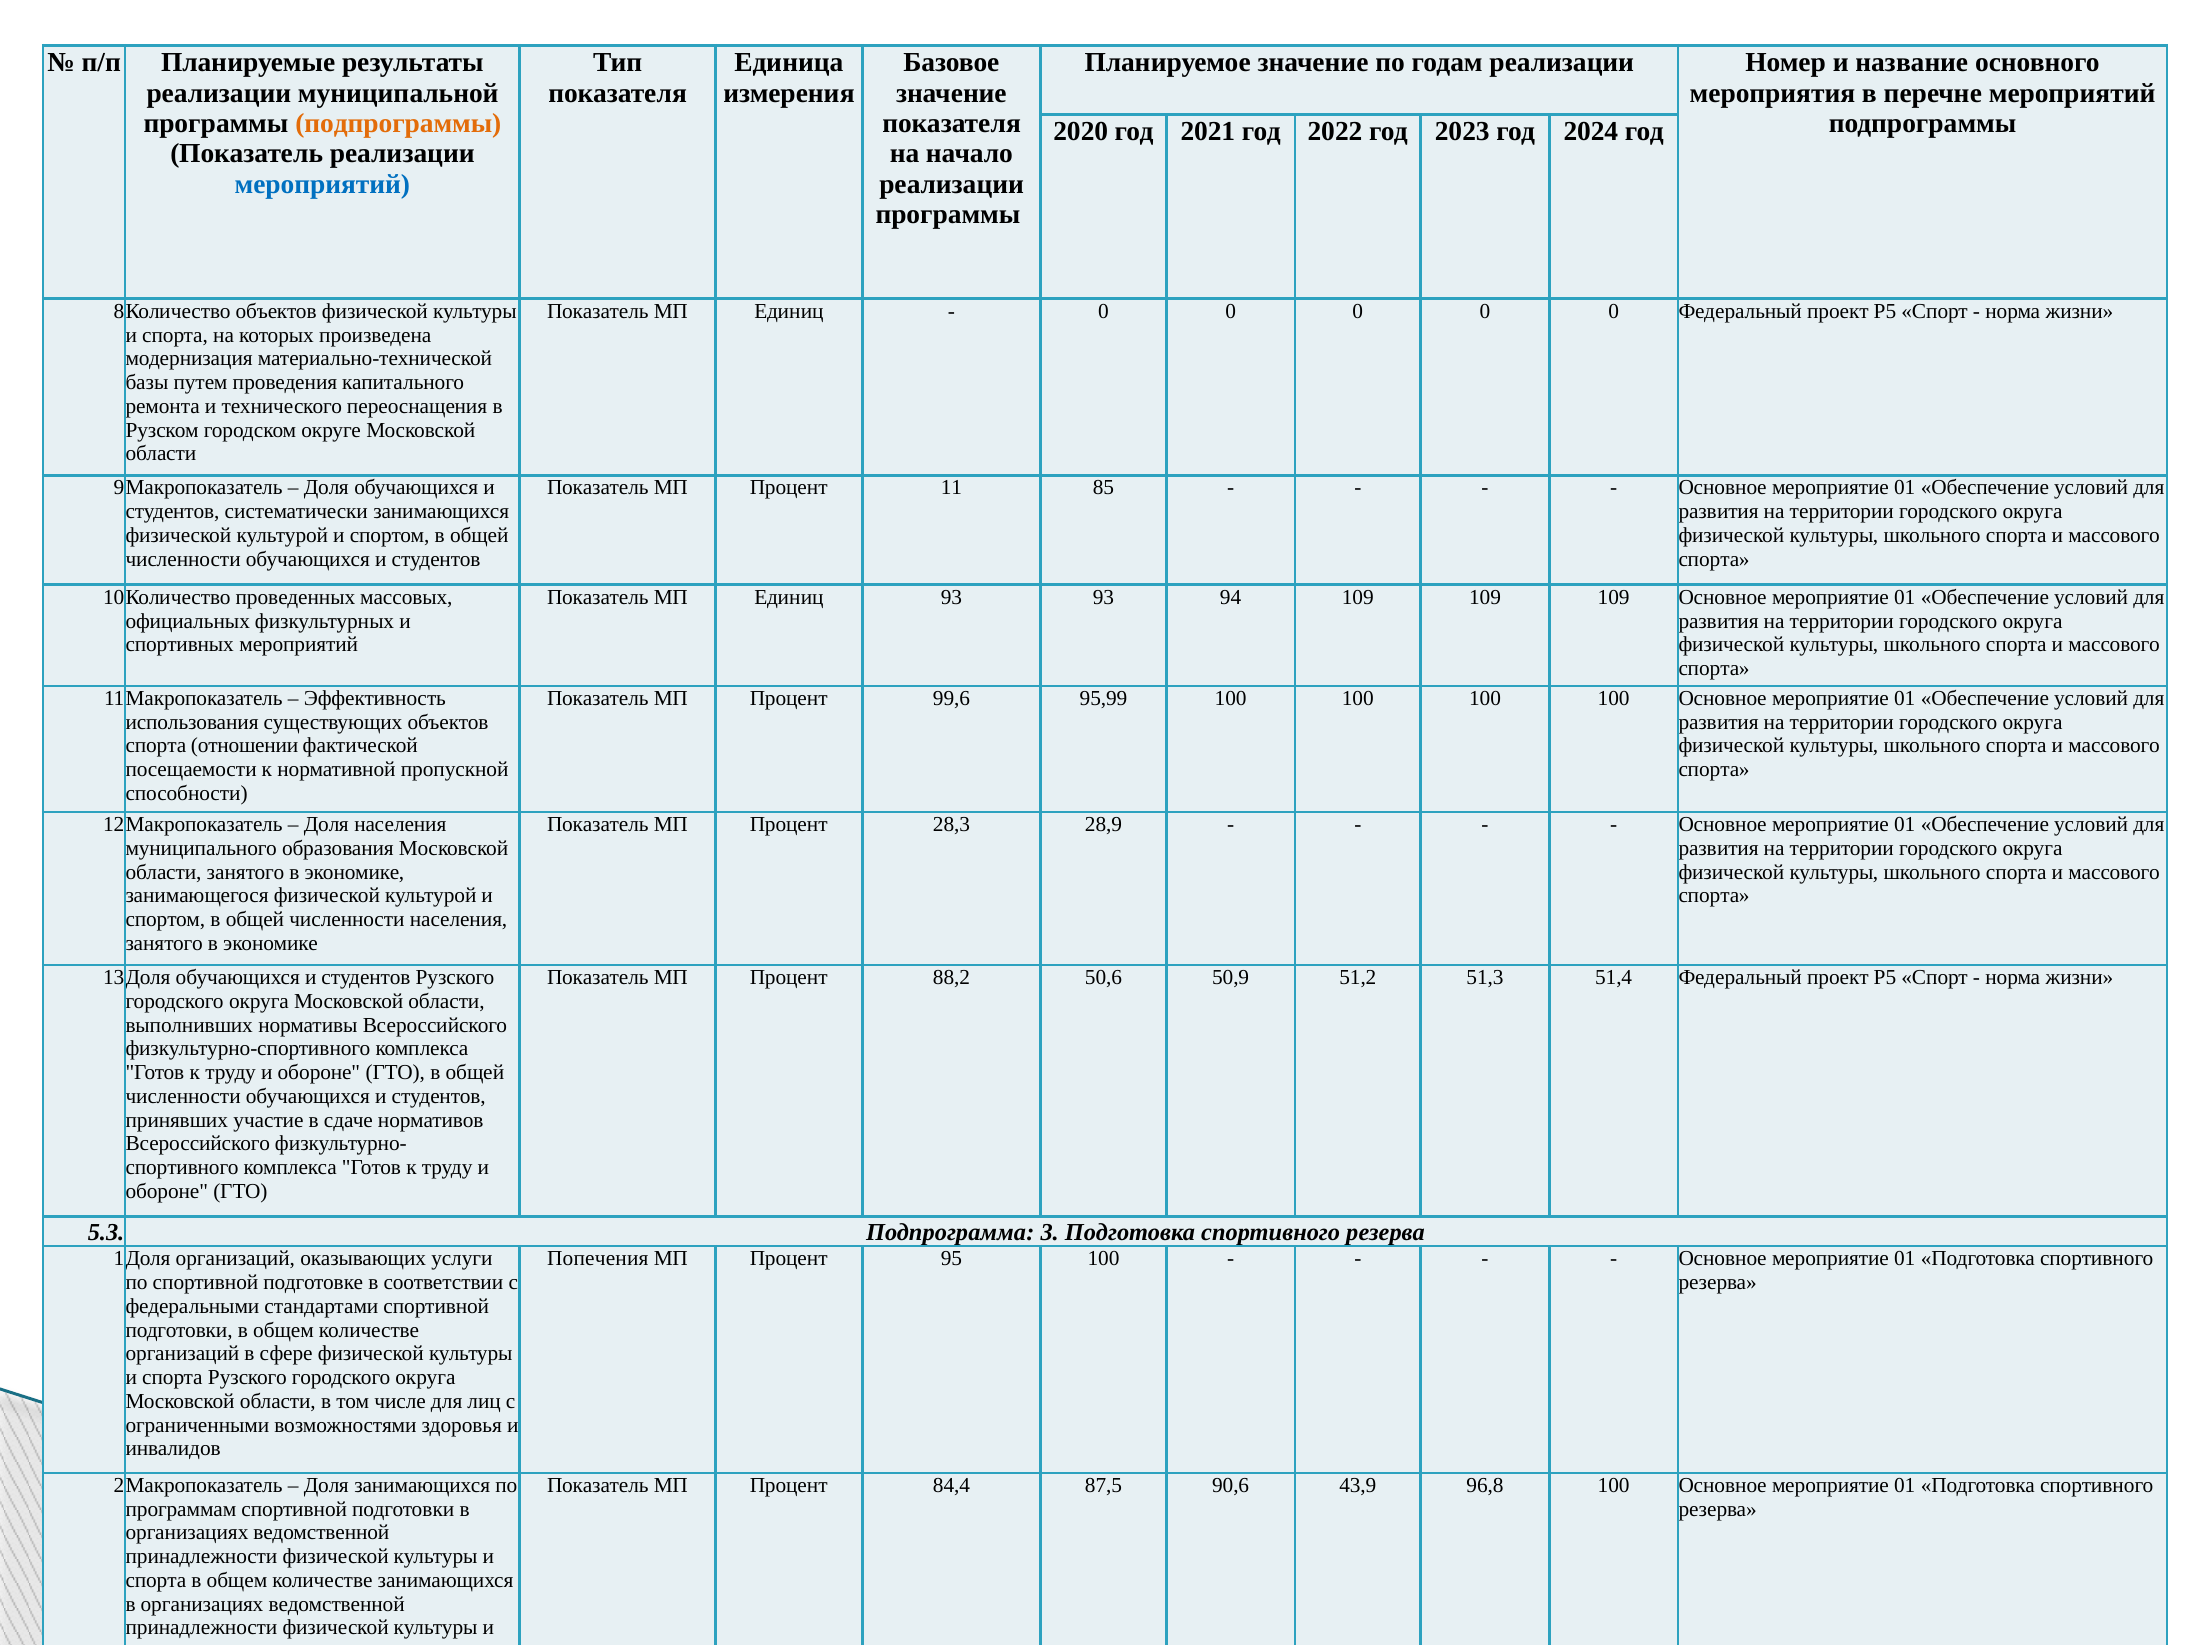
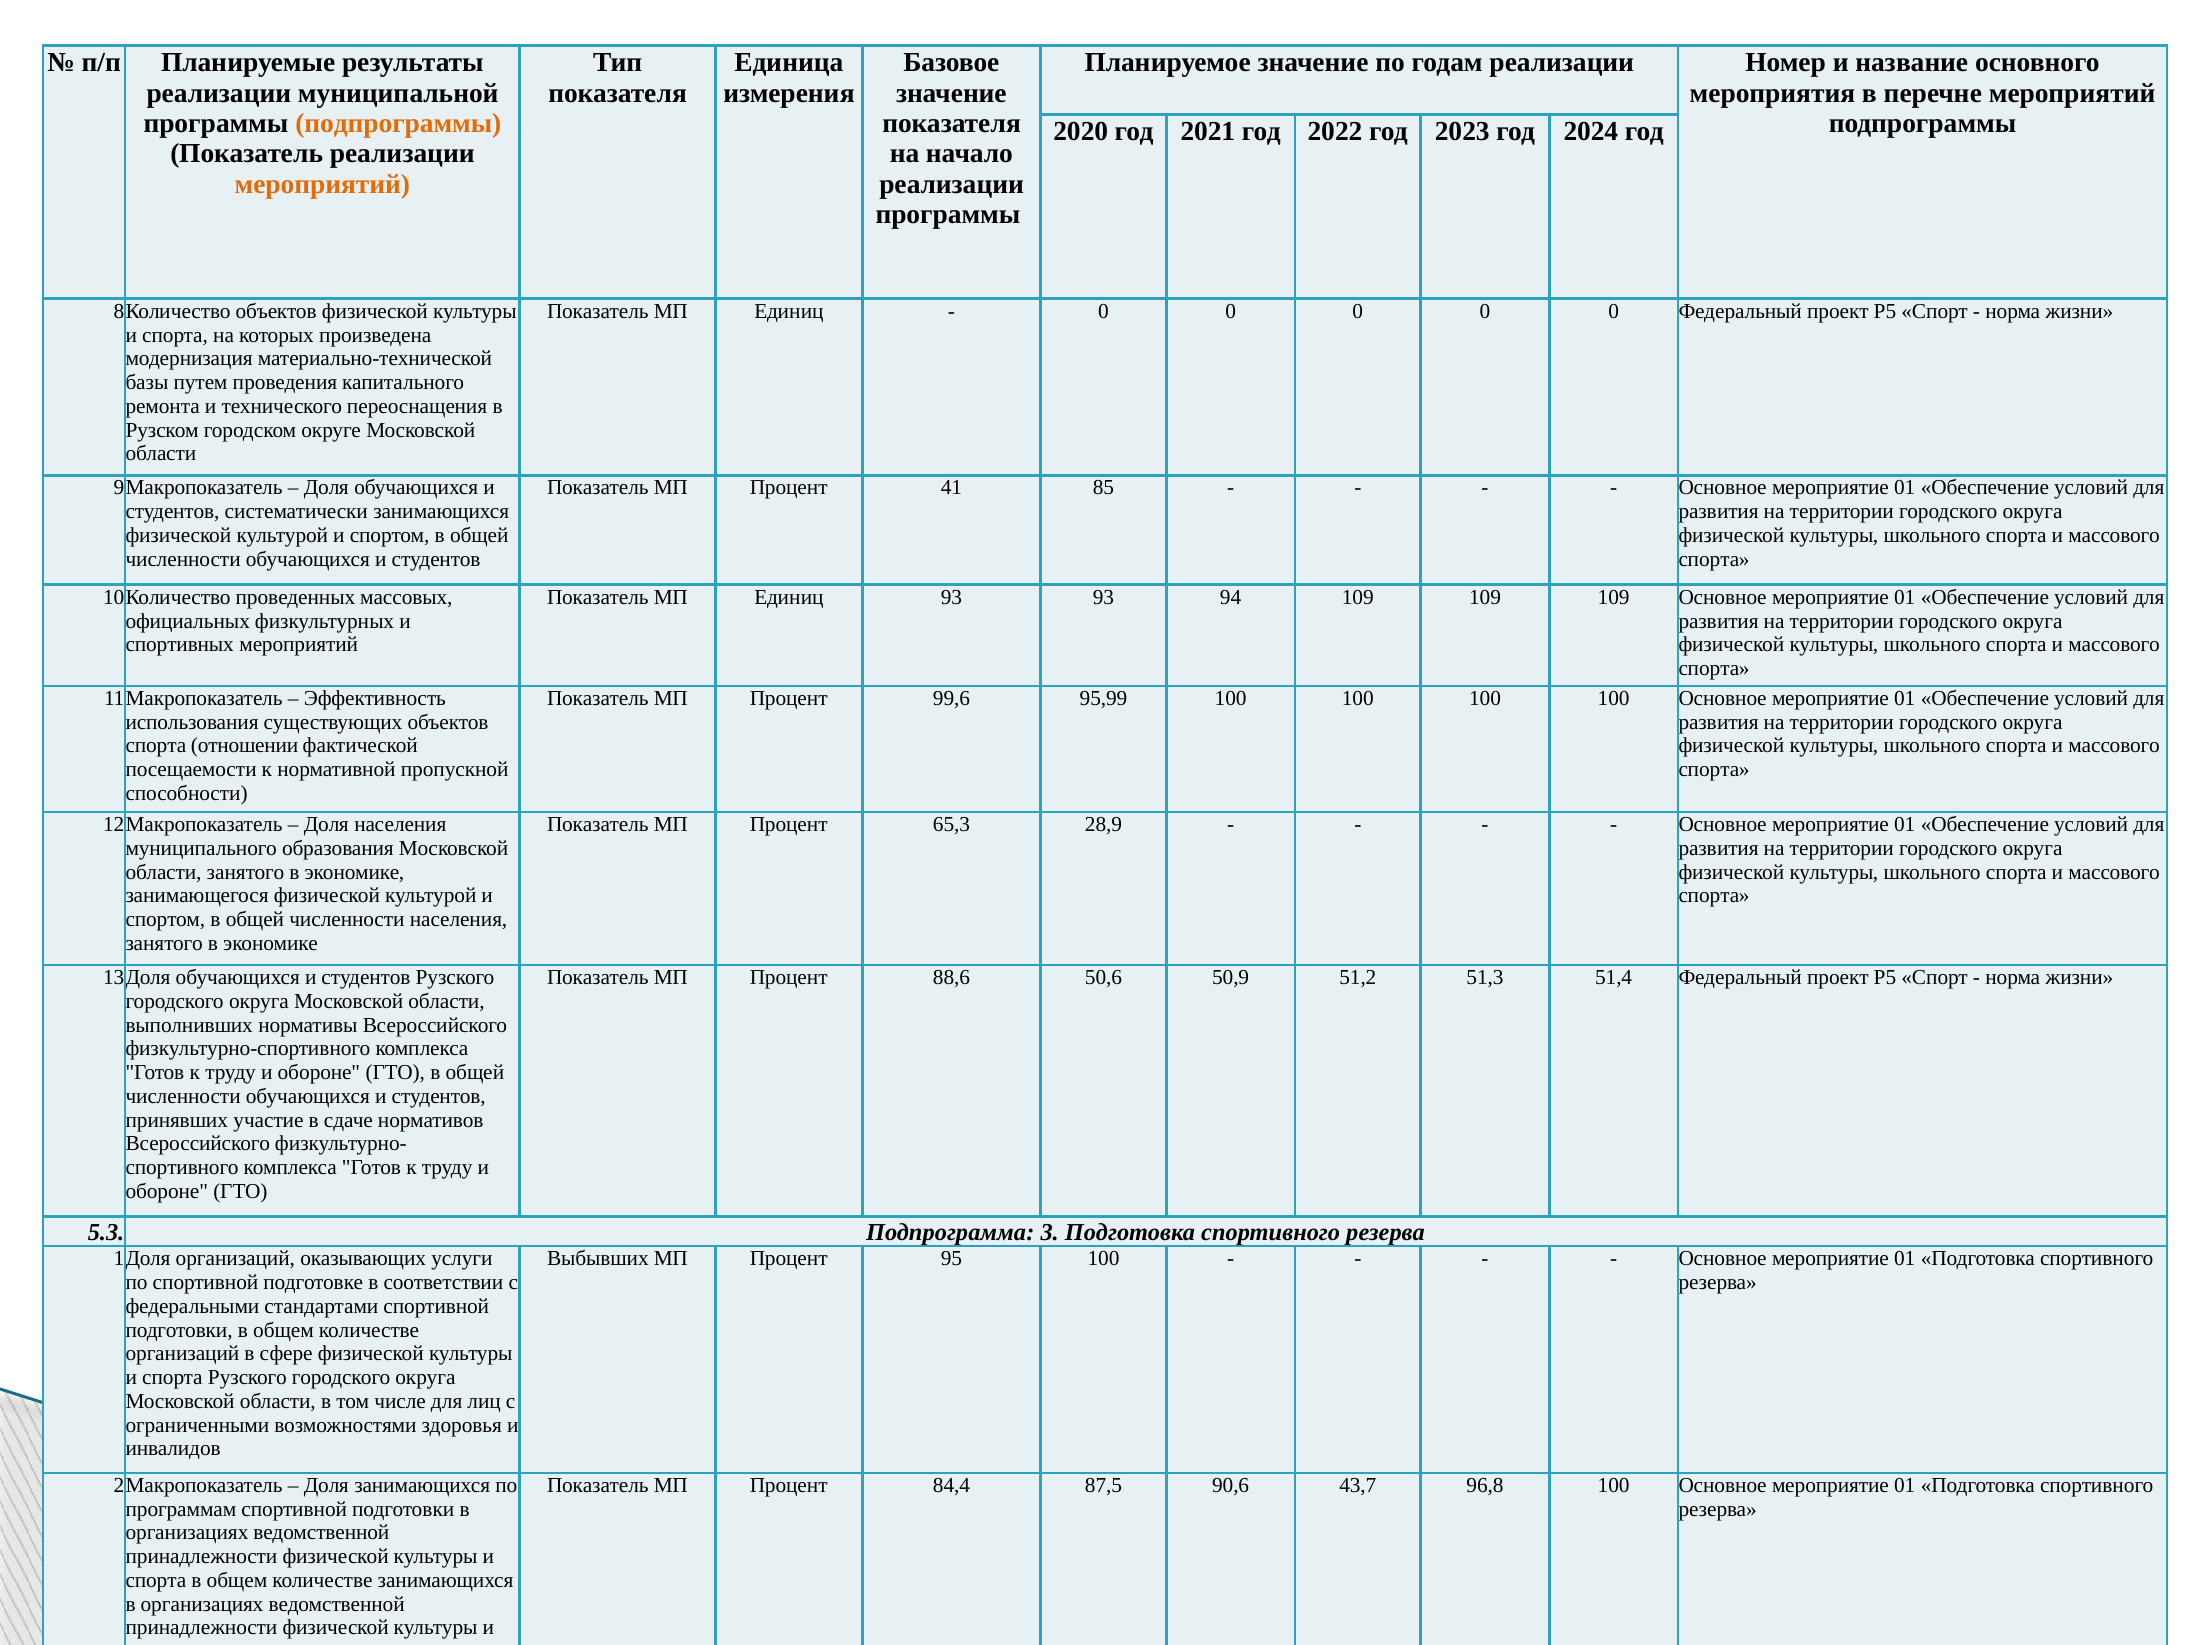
мероприятий at (322, 184) colour: blue -> orange
11: 11 -> 41
28,3: 28,3 -> 65,3
88,2: 88,2 -> 88,6
Попечения: Попечения -> Выбывших
43,9: 43,9 -> 43,7
